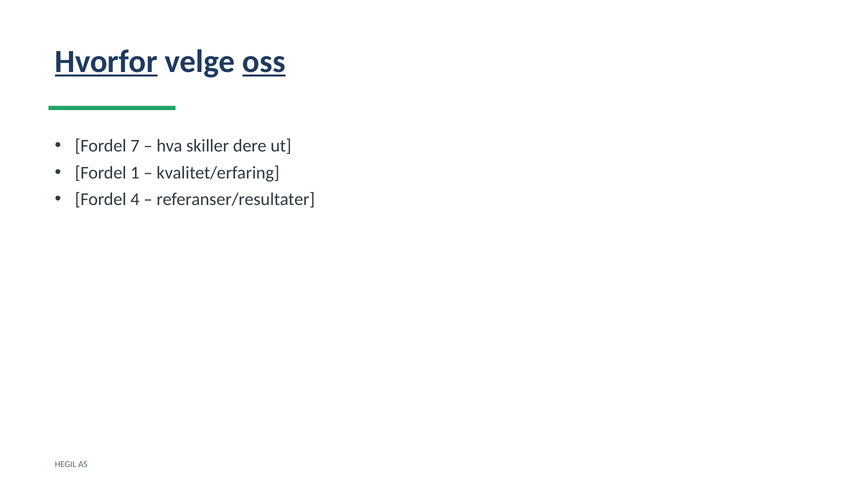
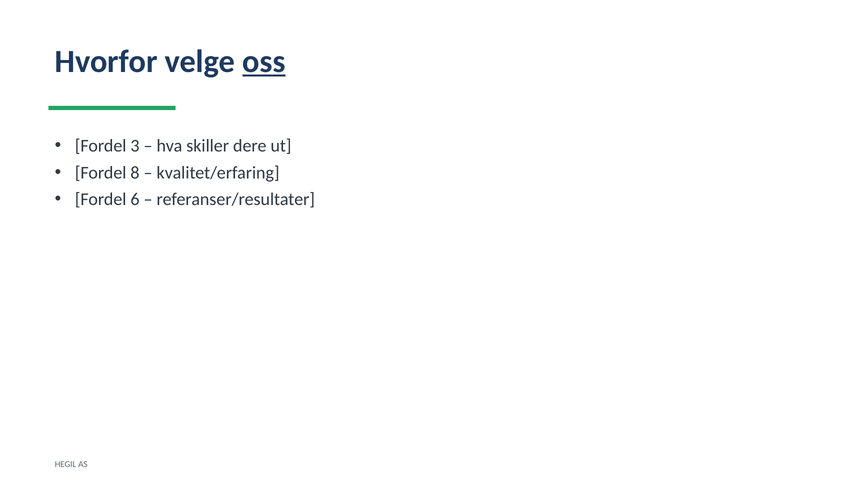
Hvorfor underline: present -> none
7: 7 -> 3
1: 1 -> 8
4: 4 -> 6
